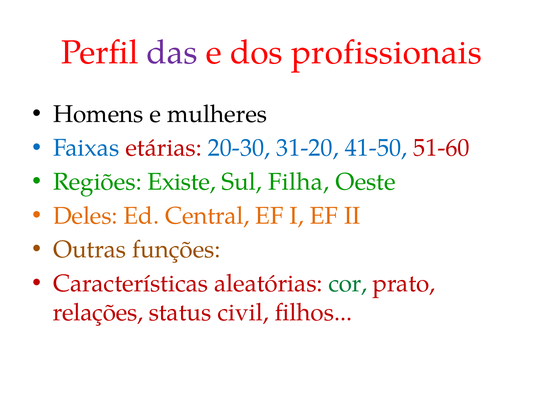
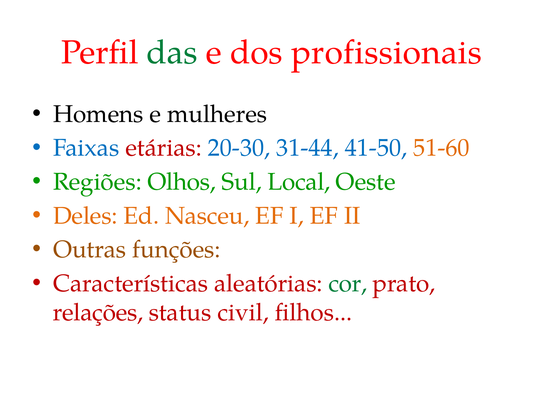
das colour: purple -> green
31-20: 31-20 -> 31-44
51-60 colour: red -> orange
Existe: Existe -> Olhos
Filha: Filha -> Local
Central: Central -> Nasceu
